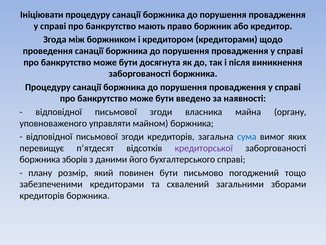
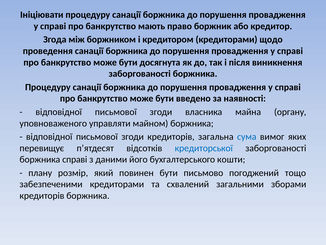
кредиторської colour: purple -> blue
боржника зборів: зборів -> справі
бухгалтерського справі: справі -> кошти
